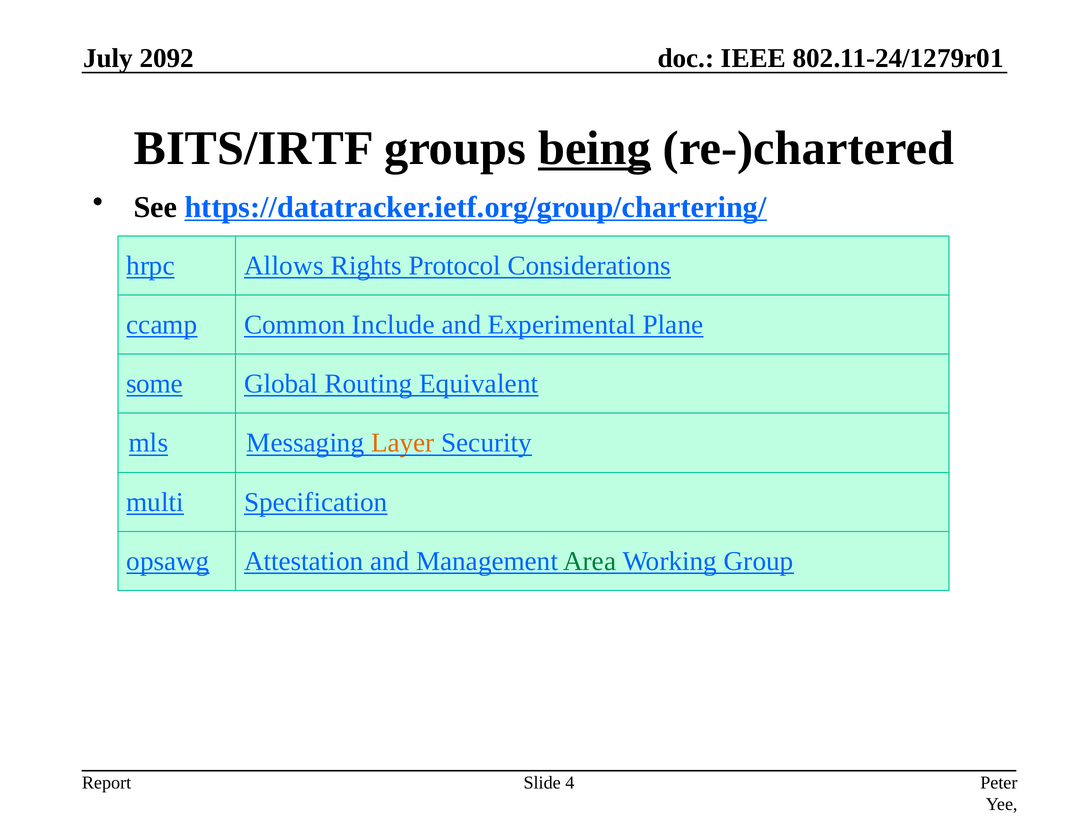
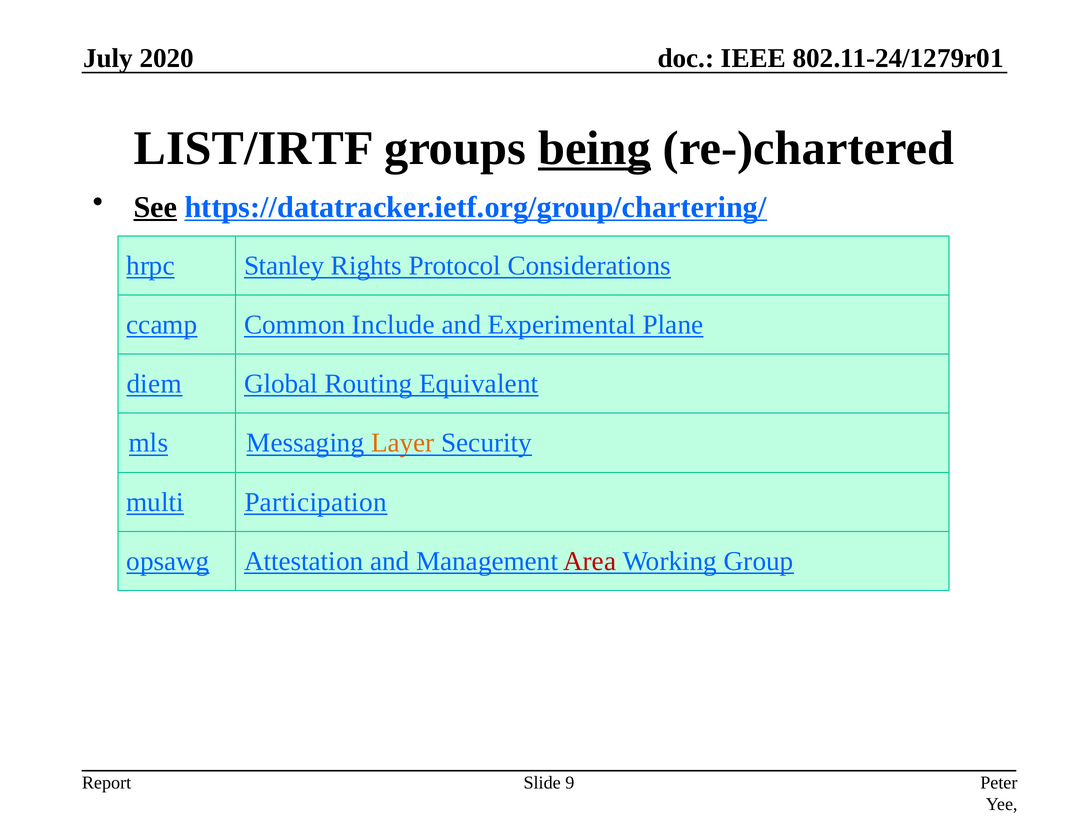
2092: 2092 -> 2020
BITS/IRTF: BITS/IRTF -> LIST/IRTF
See underline: none -> present
Allows: Allows -> Stanley
some: some -> diem
Specification: Specification -> Participation
Area colour: green -> red
4: 4 -> 9
